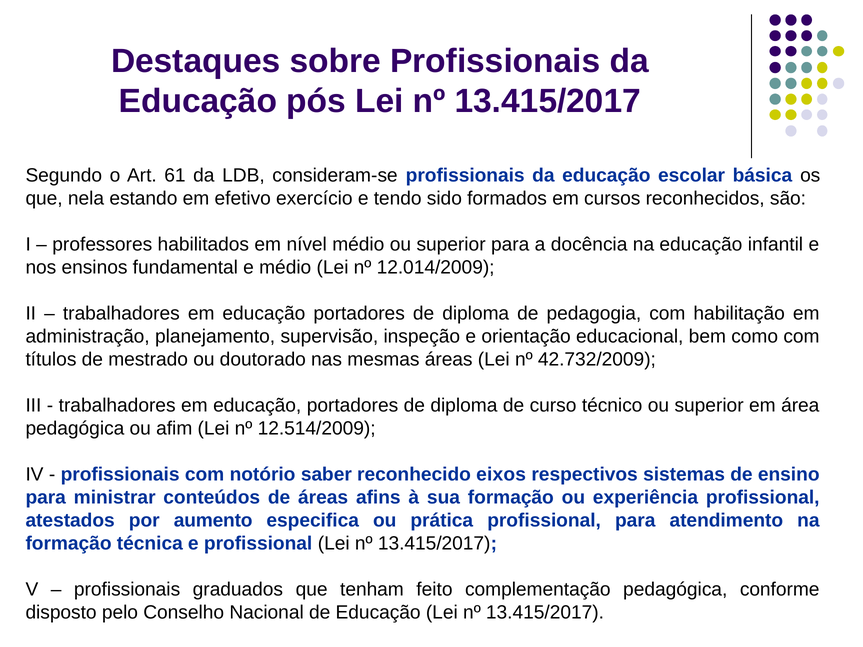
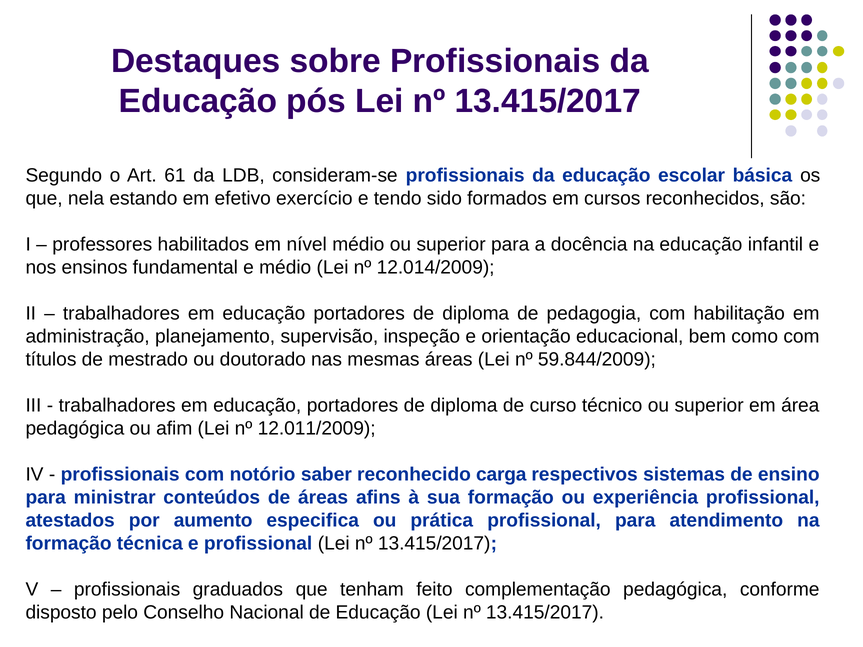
42.732/2009: 42.732/2009 -> 59.844/2009
12.514/2009: 12.514/2009 -> 12.011/2009
eixos: eixos -> carga
